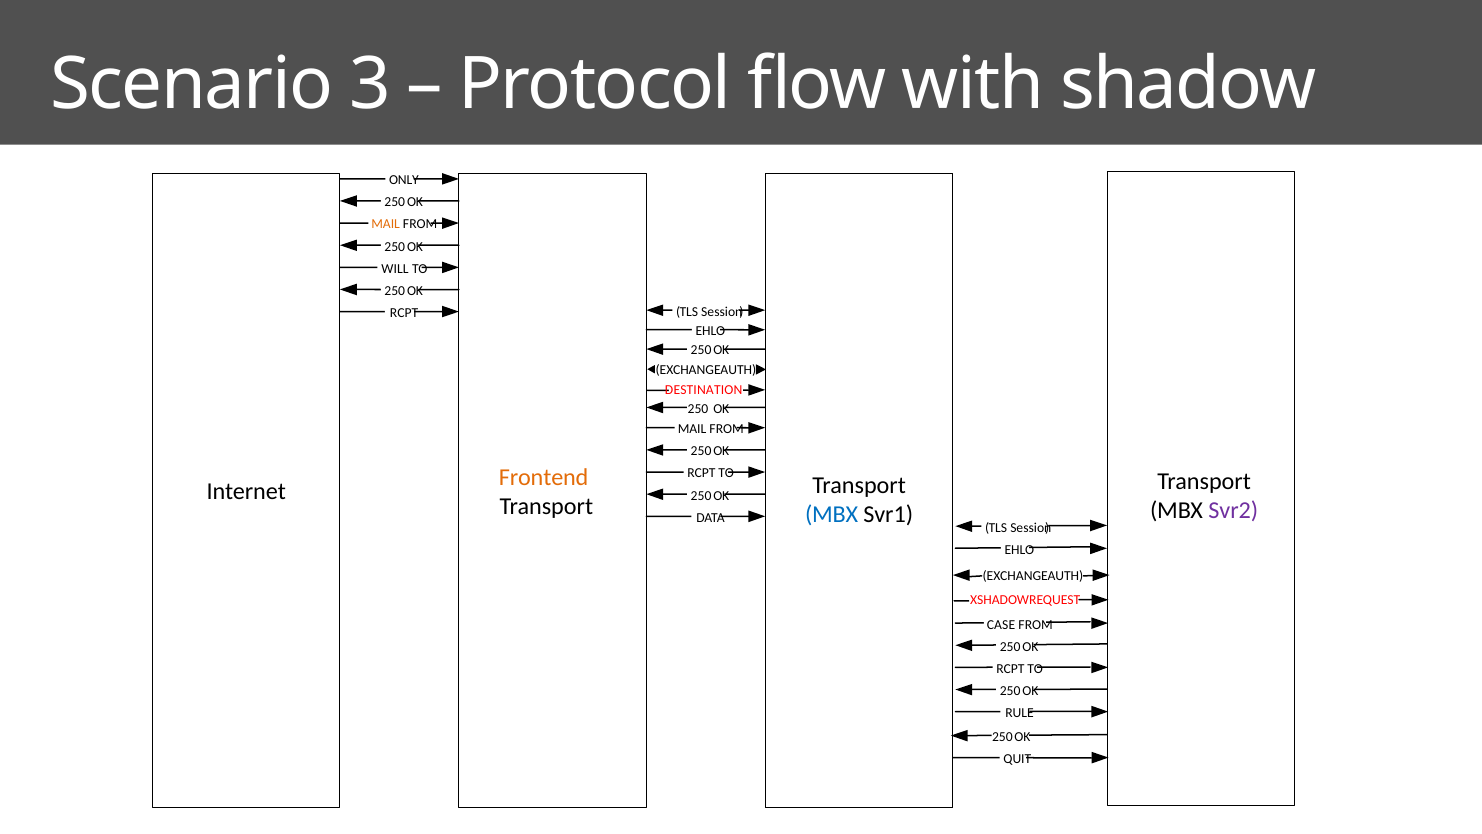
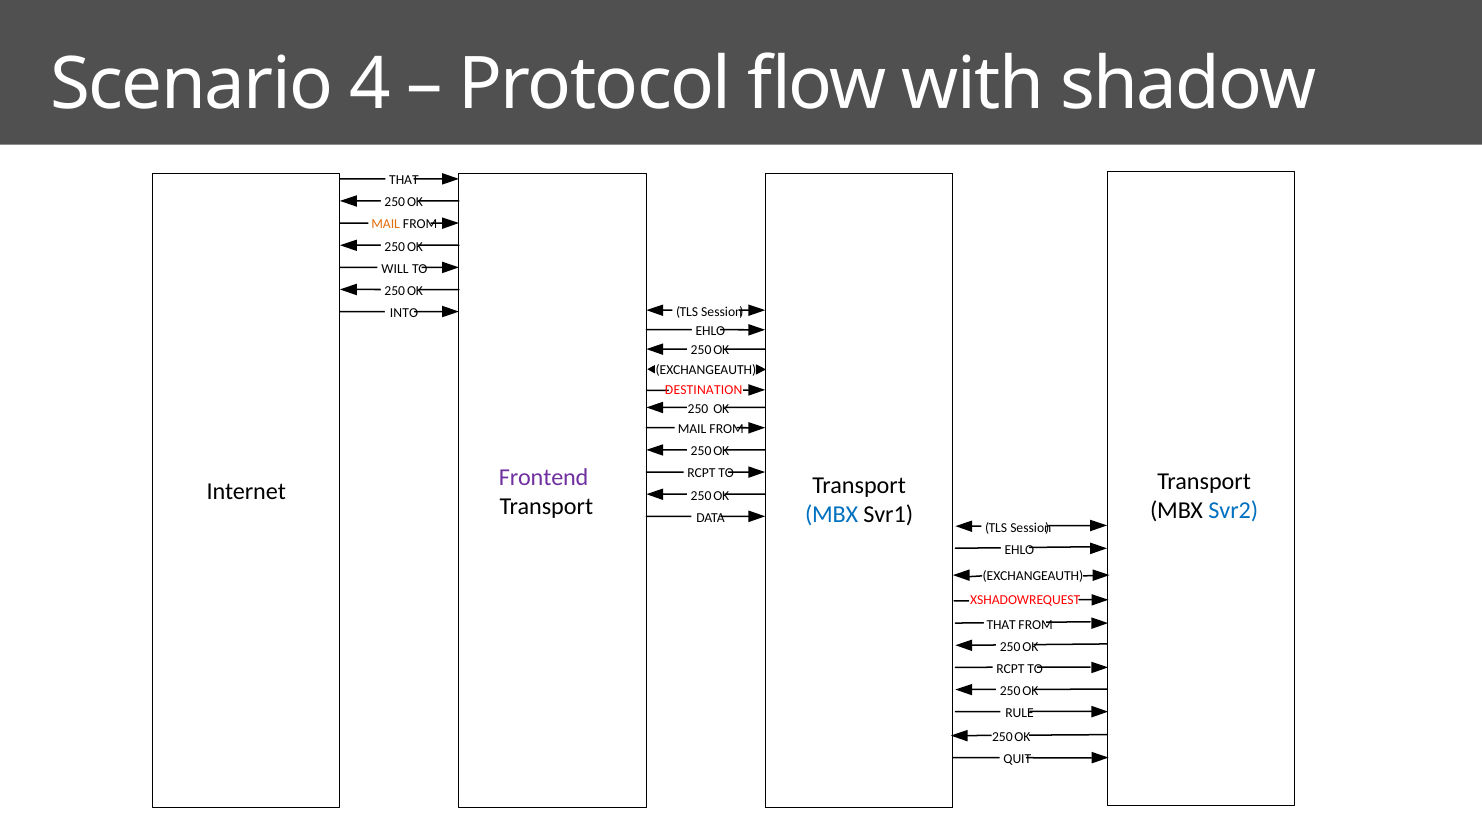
3: 3 -> 4
ONLY at (404, 180): ONLY -> THAT
RCPT at (404, 313): RCPT -> INTO
Frontend colour: orange -> purple
Svr2 colour: purple -> blue
CASE at (1001, 624): CASE -> THAT
